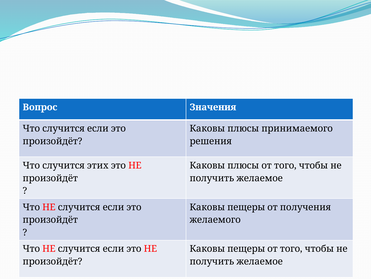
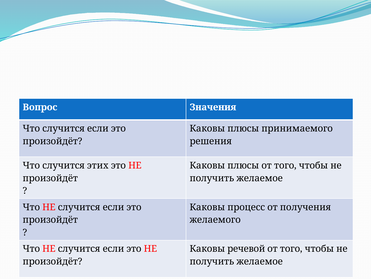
пещеры at (246, 207): пещеры -> процесс
пещеры at (246, 248): пещеры -> речевой
